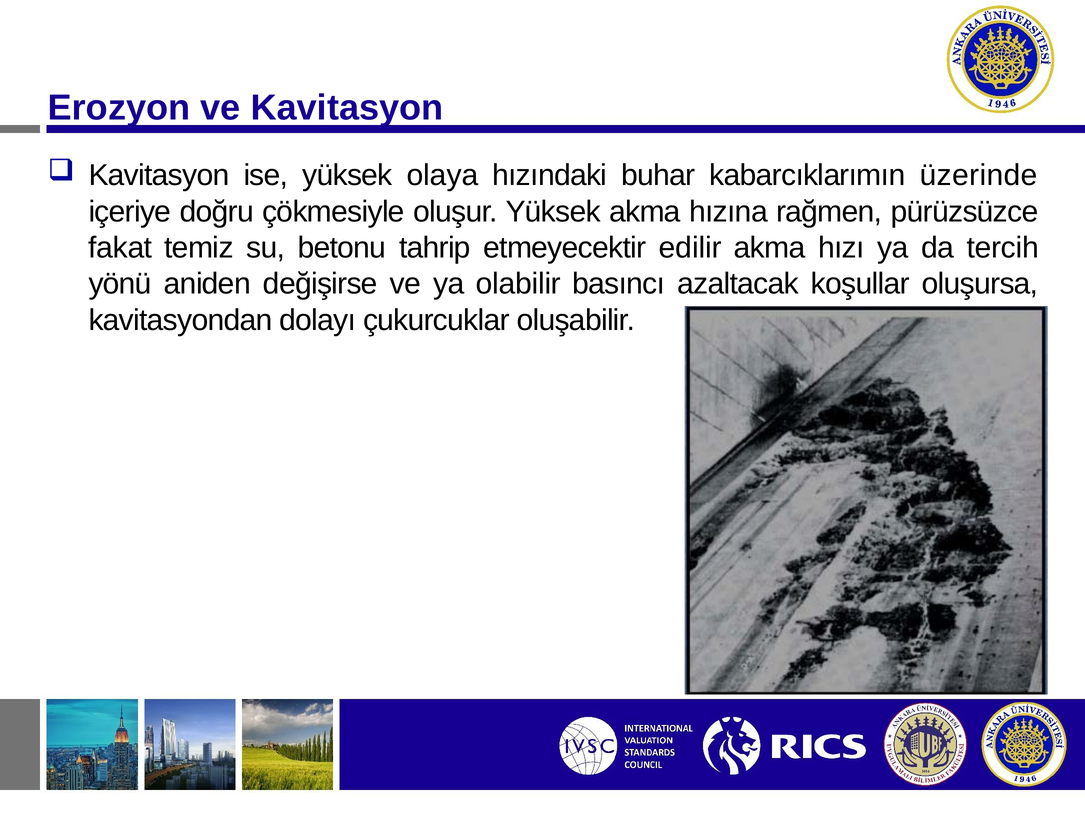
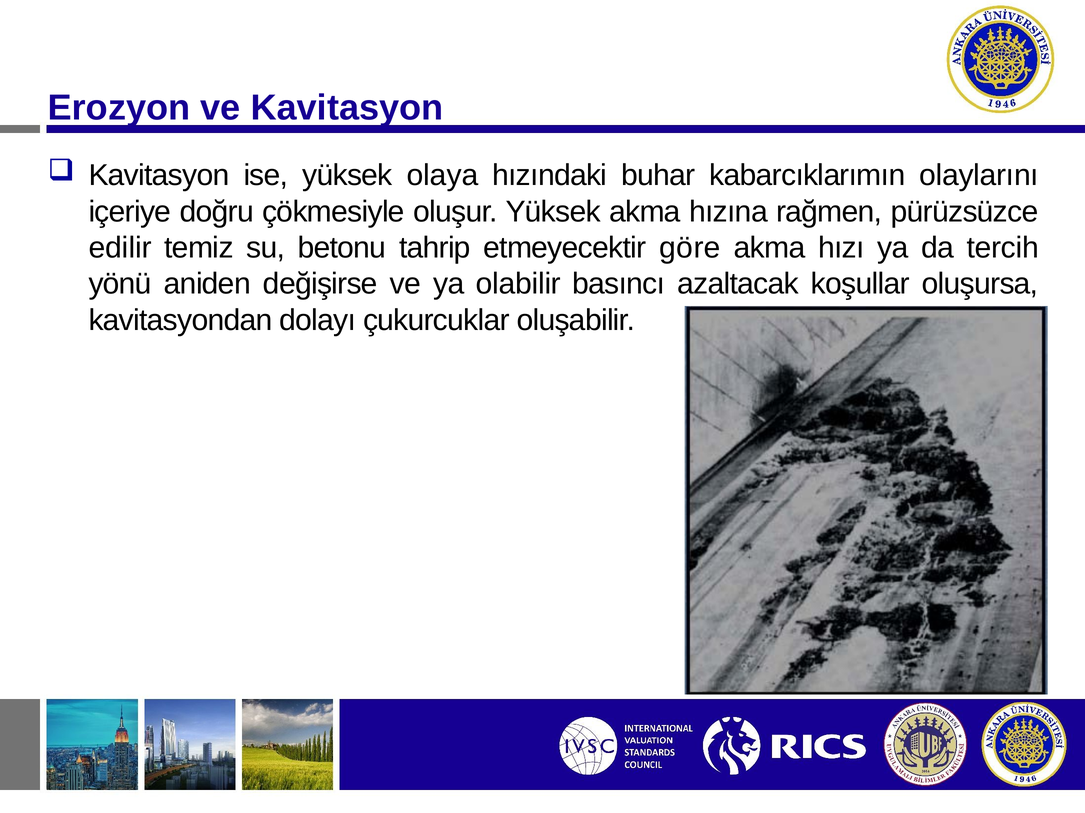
üzerinde: üzerinde -> olaylarını
fakat: fakat -> edilir
edilir: edilir -> göre
